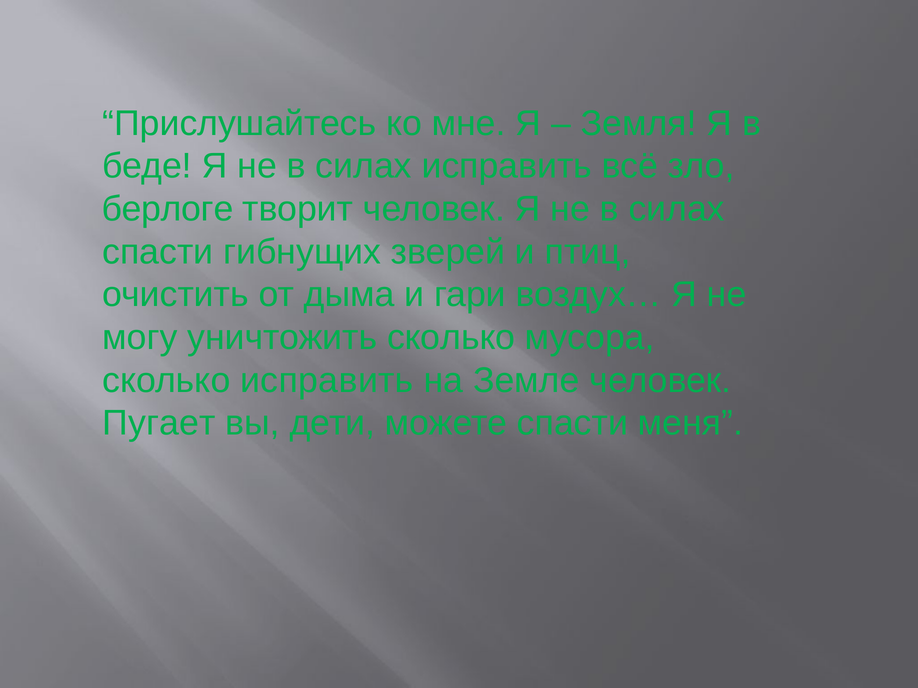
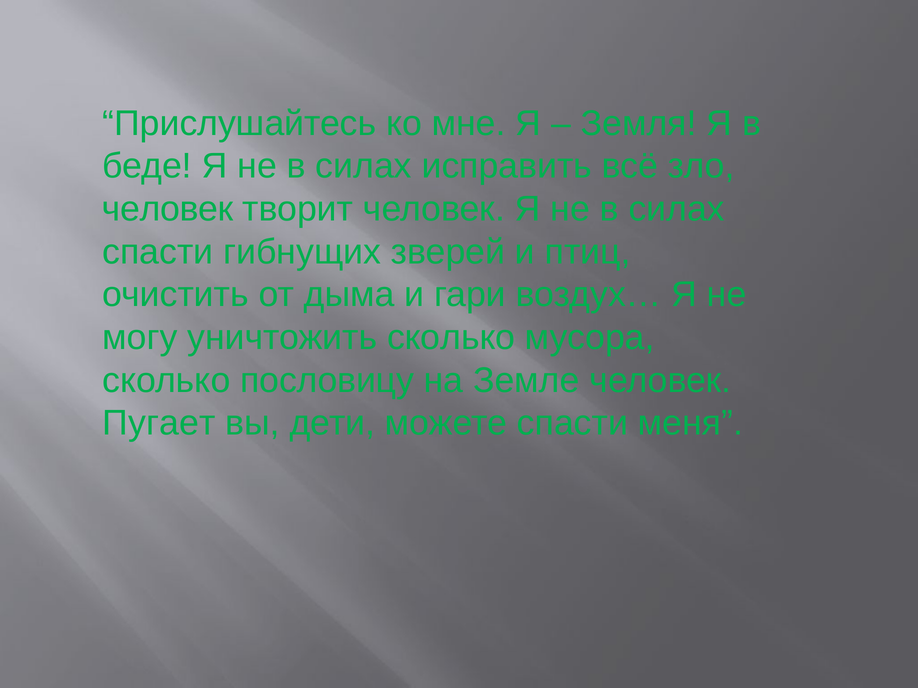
берлоге at (168, 209): берлоге -> человек
сколько исправить: исправить -> пословицу
